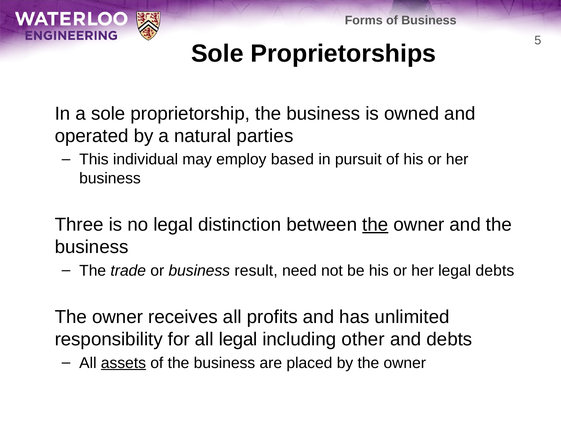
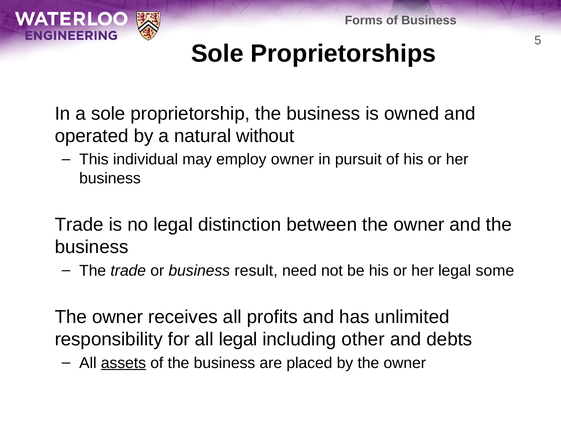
parties: parties -> without
employ based: based -> owner
Three at (79, 224): Three -> Trade
the at (375, 224) underline: present -> none
legal debts: debts -> some
